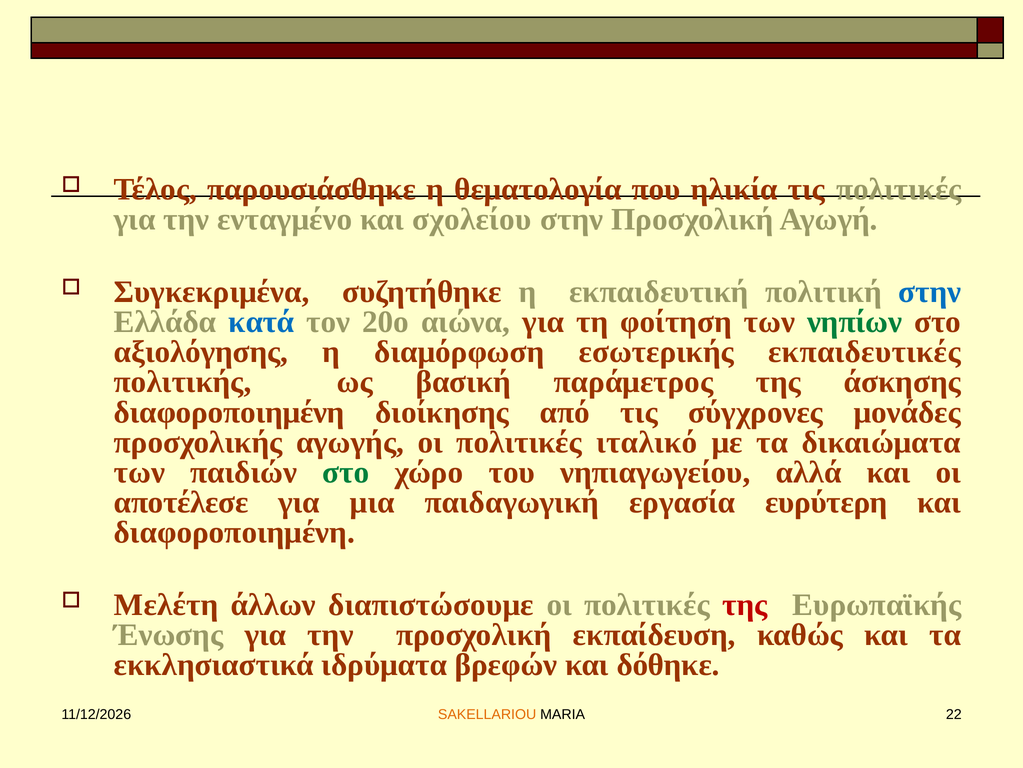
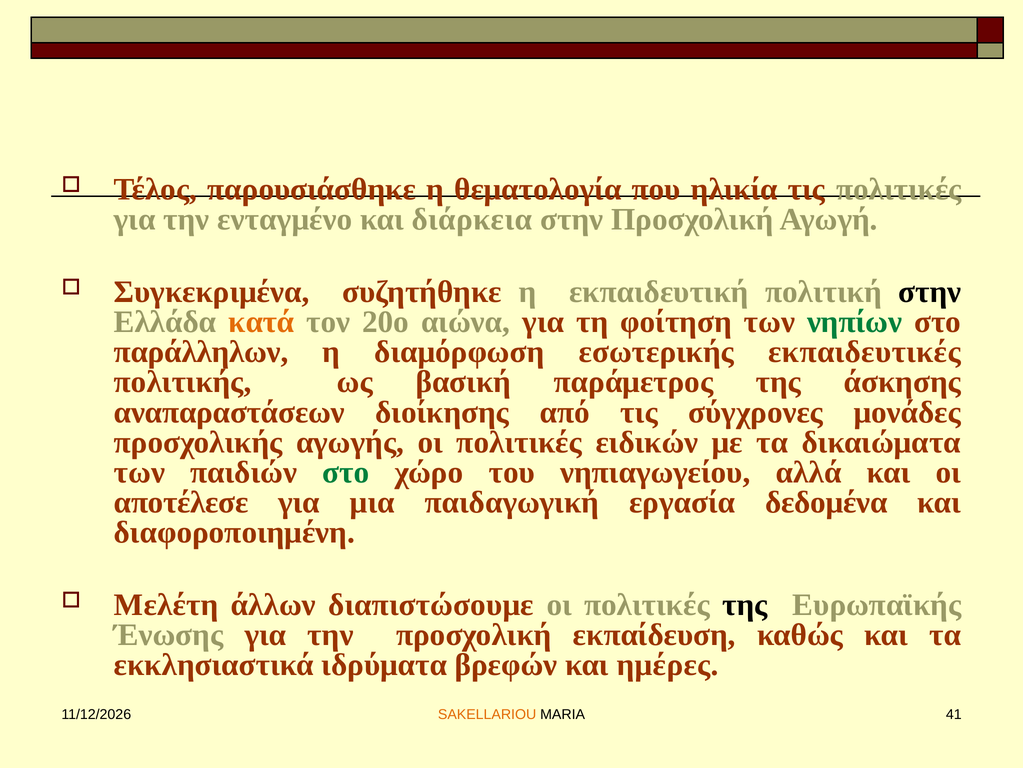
σχολείου: σχολείου -> διάρκεια
στην at (930, 292) colour: blue -> black
κατά colour: blue -> orange
αξιολόγησης: αξιολόγησης -> παράλληλων
διαφοροποιημένη at (229, 412): διαφοροποιημένη -> αναπαραστάσεων
ιταλικό: ιταλικό -> ειδικών
ευρύτερη: ευρύτερη -> δεδομένα
της at (745, 604) colour: red -> black
δόθηκε: δόθηκε -> ημέρες
22: 22 -> 41
